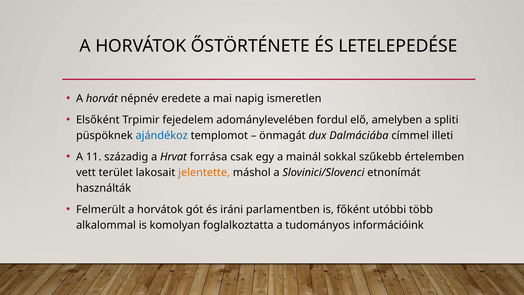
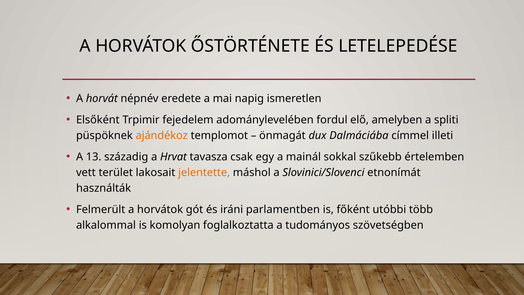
ajándékoz colour: blue -> orange
11: 11 -> 13
forrása: forrása -> tavasza
információink: információink -> szövetségben
